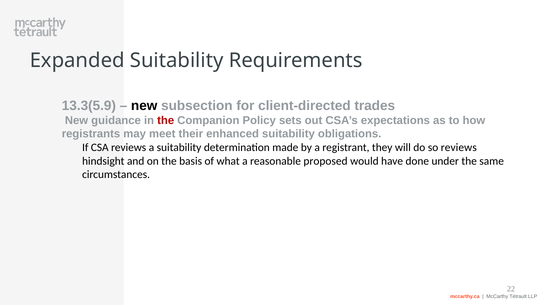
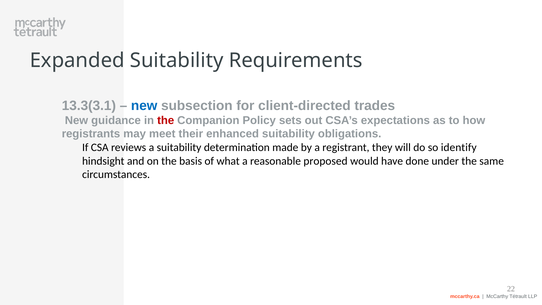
13.3(5.9: 13.3(5.9 -> 13.3(3.1
new at (144, 105) colour: black -> blue
so reviews: reviews -> identify
